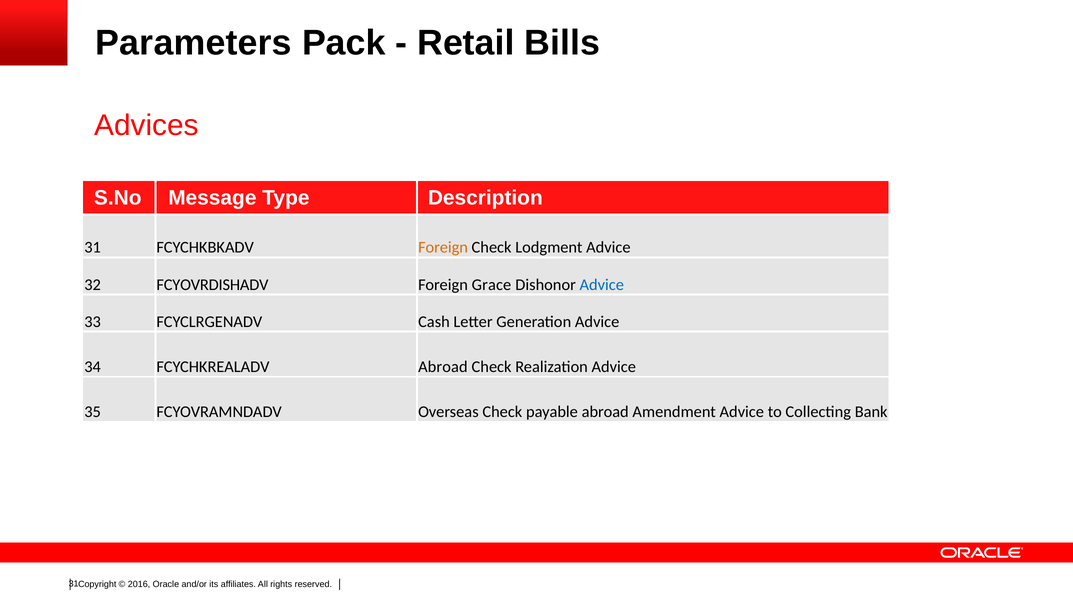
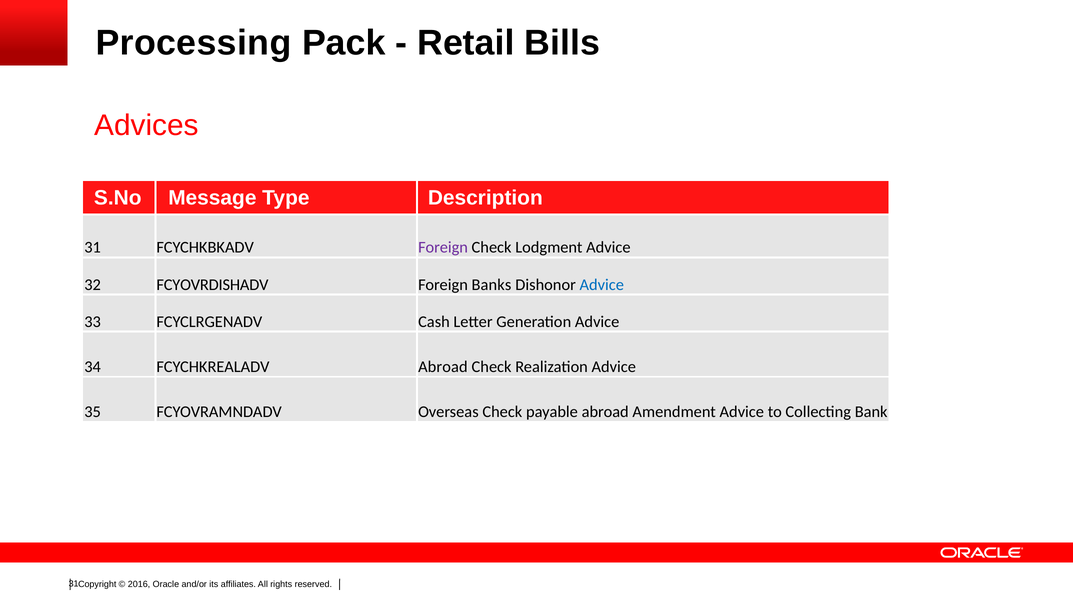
Parameters: Parameters -> Processing
Foreign at (443, 248) colour: orange -> purple
Grace: Grace -> Banks
